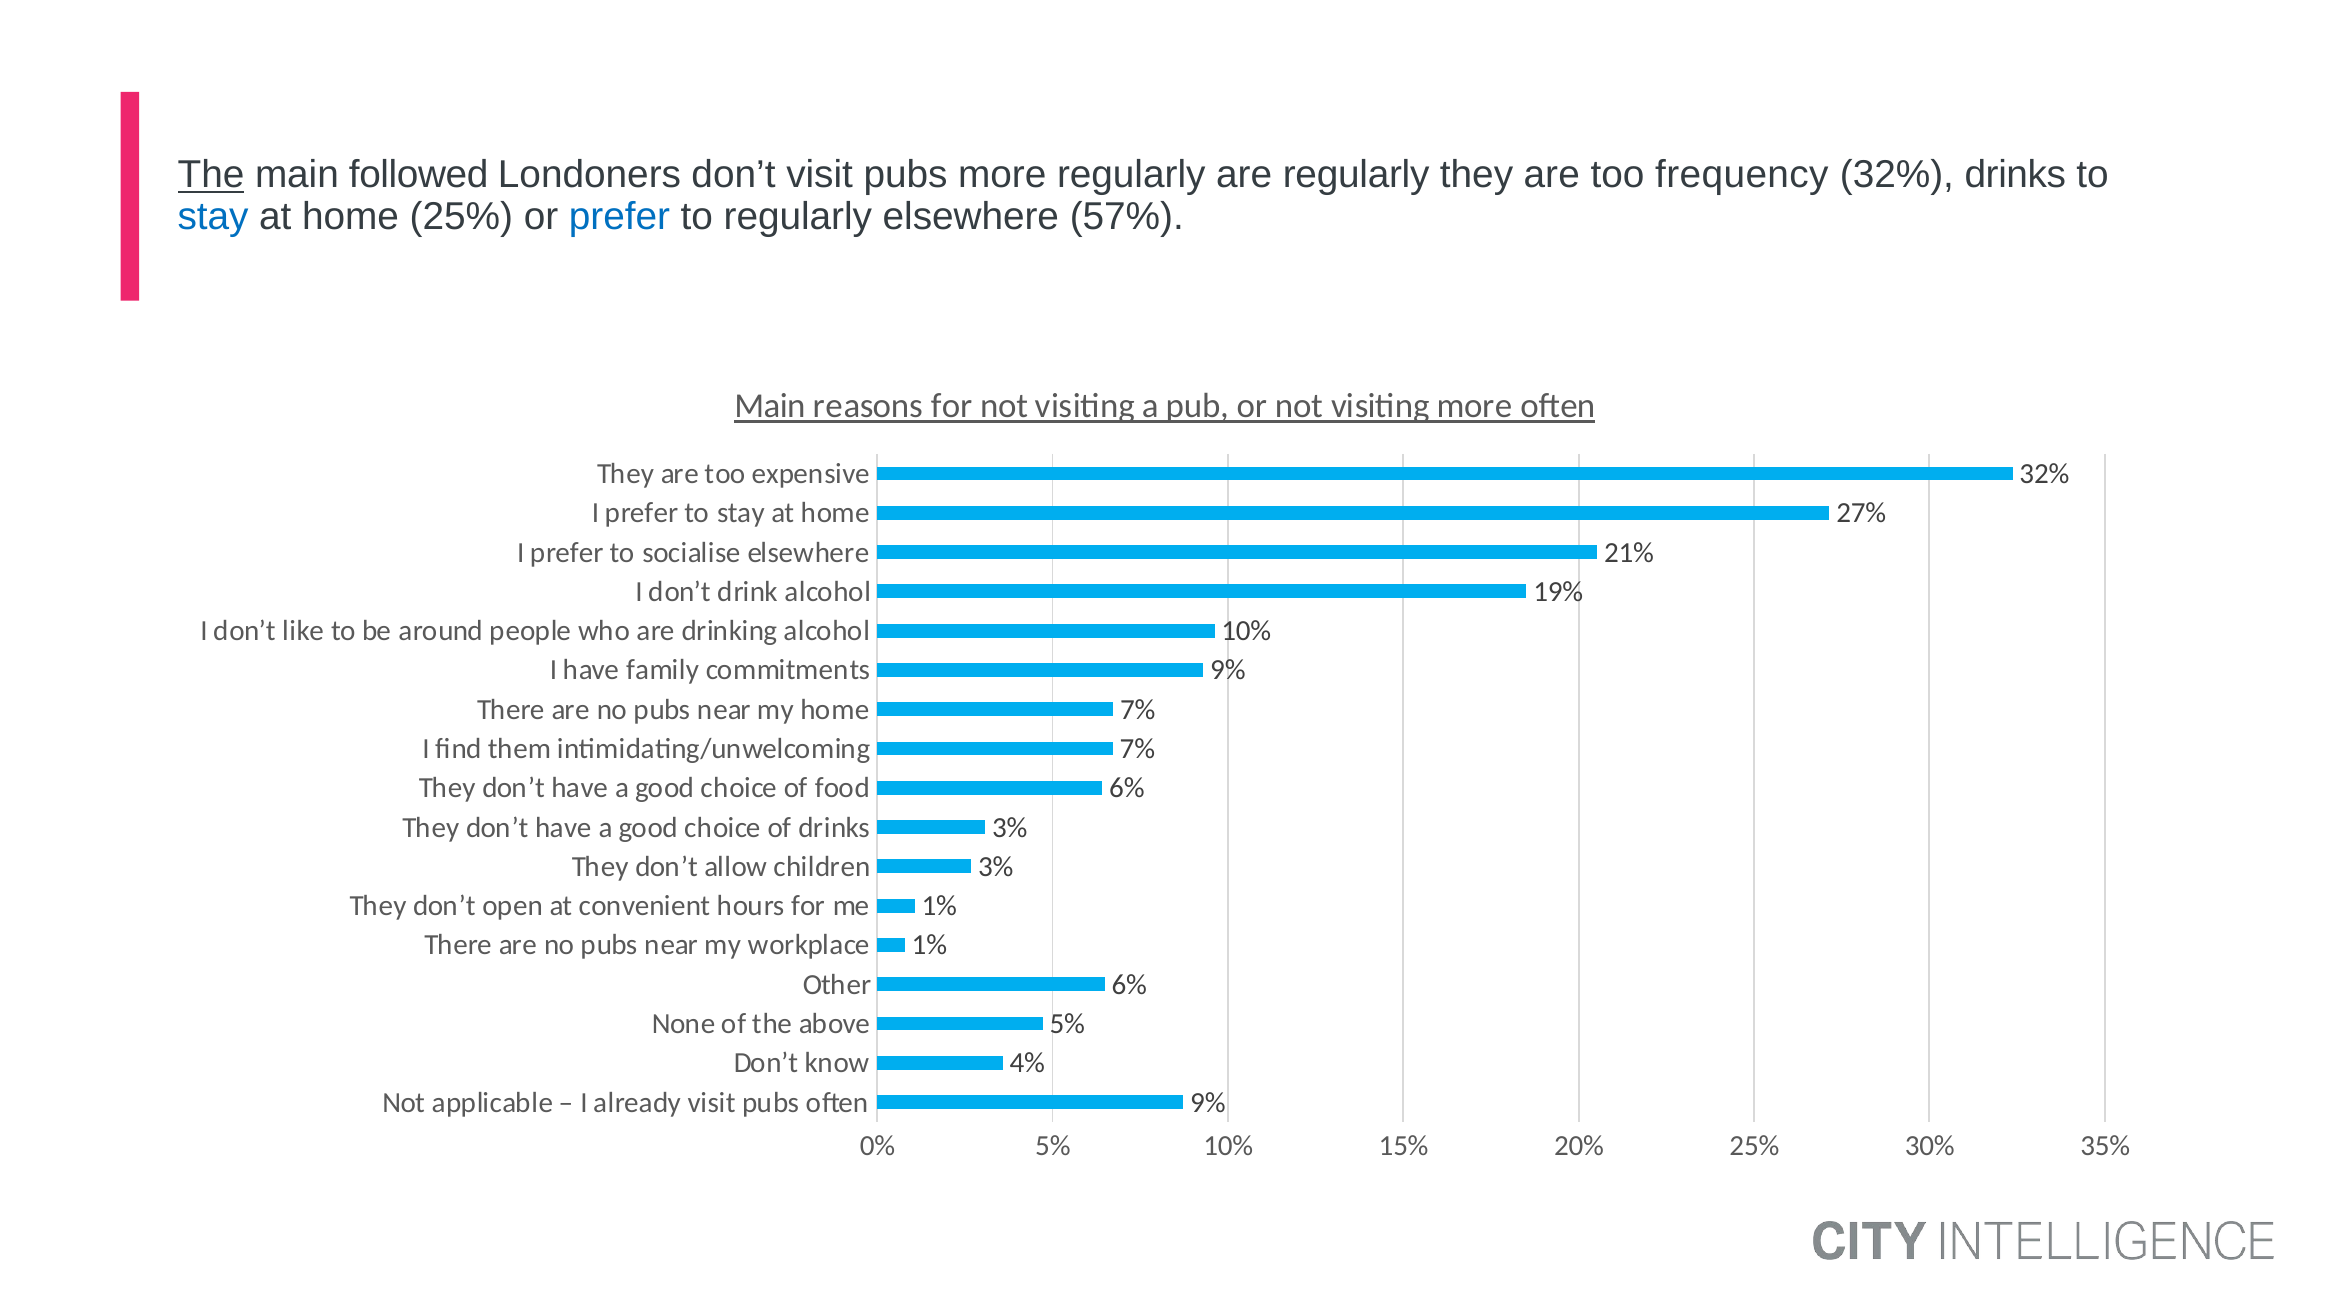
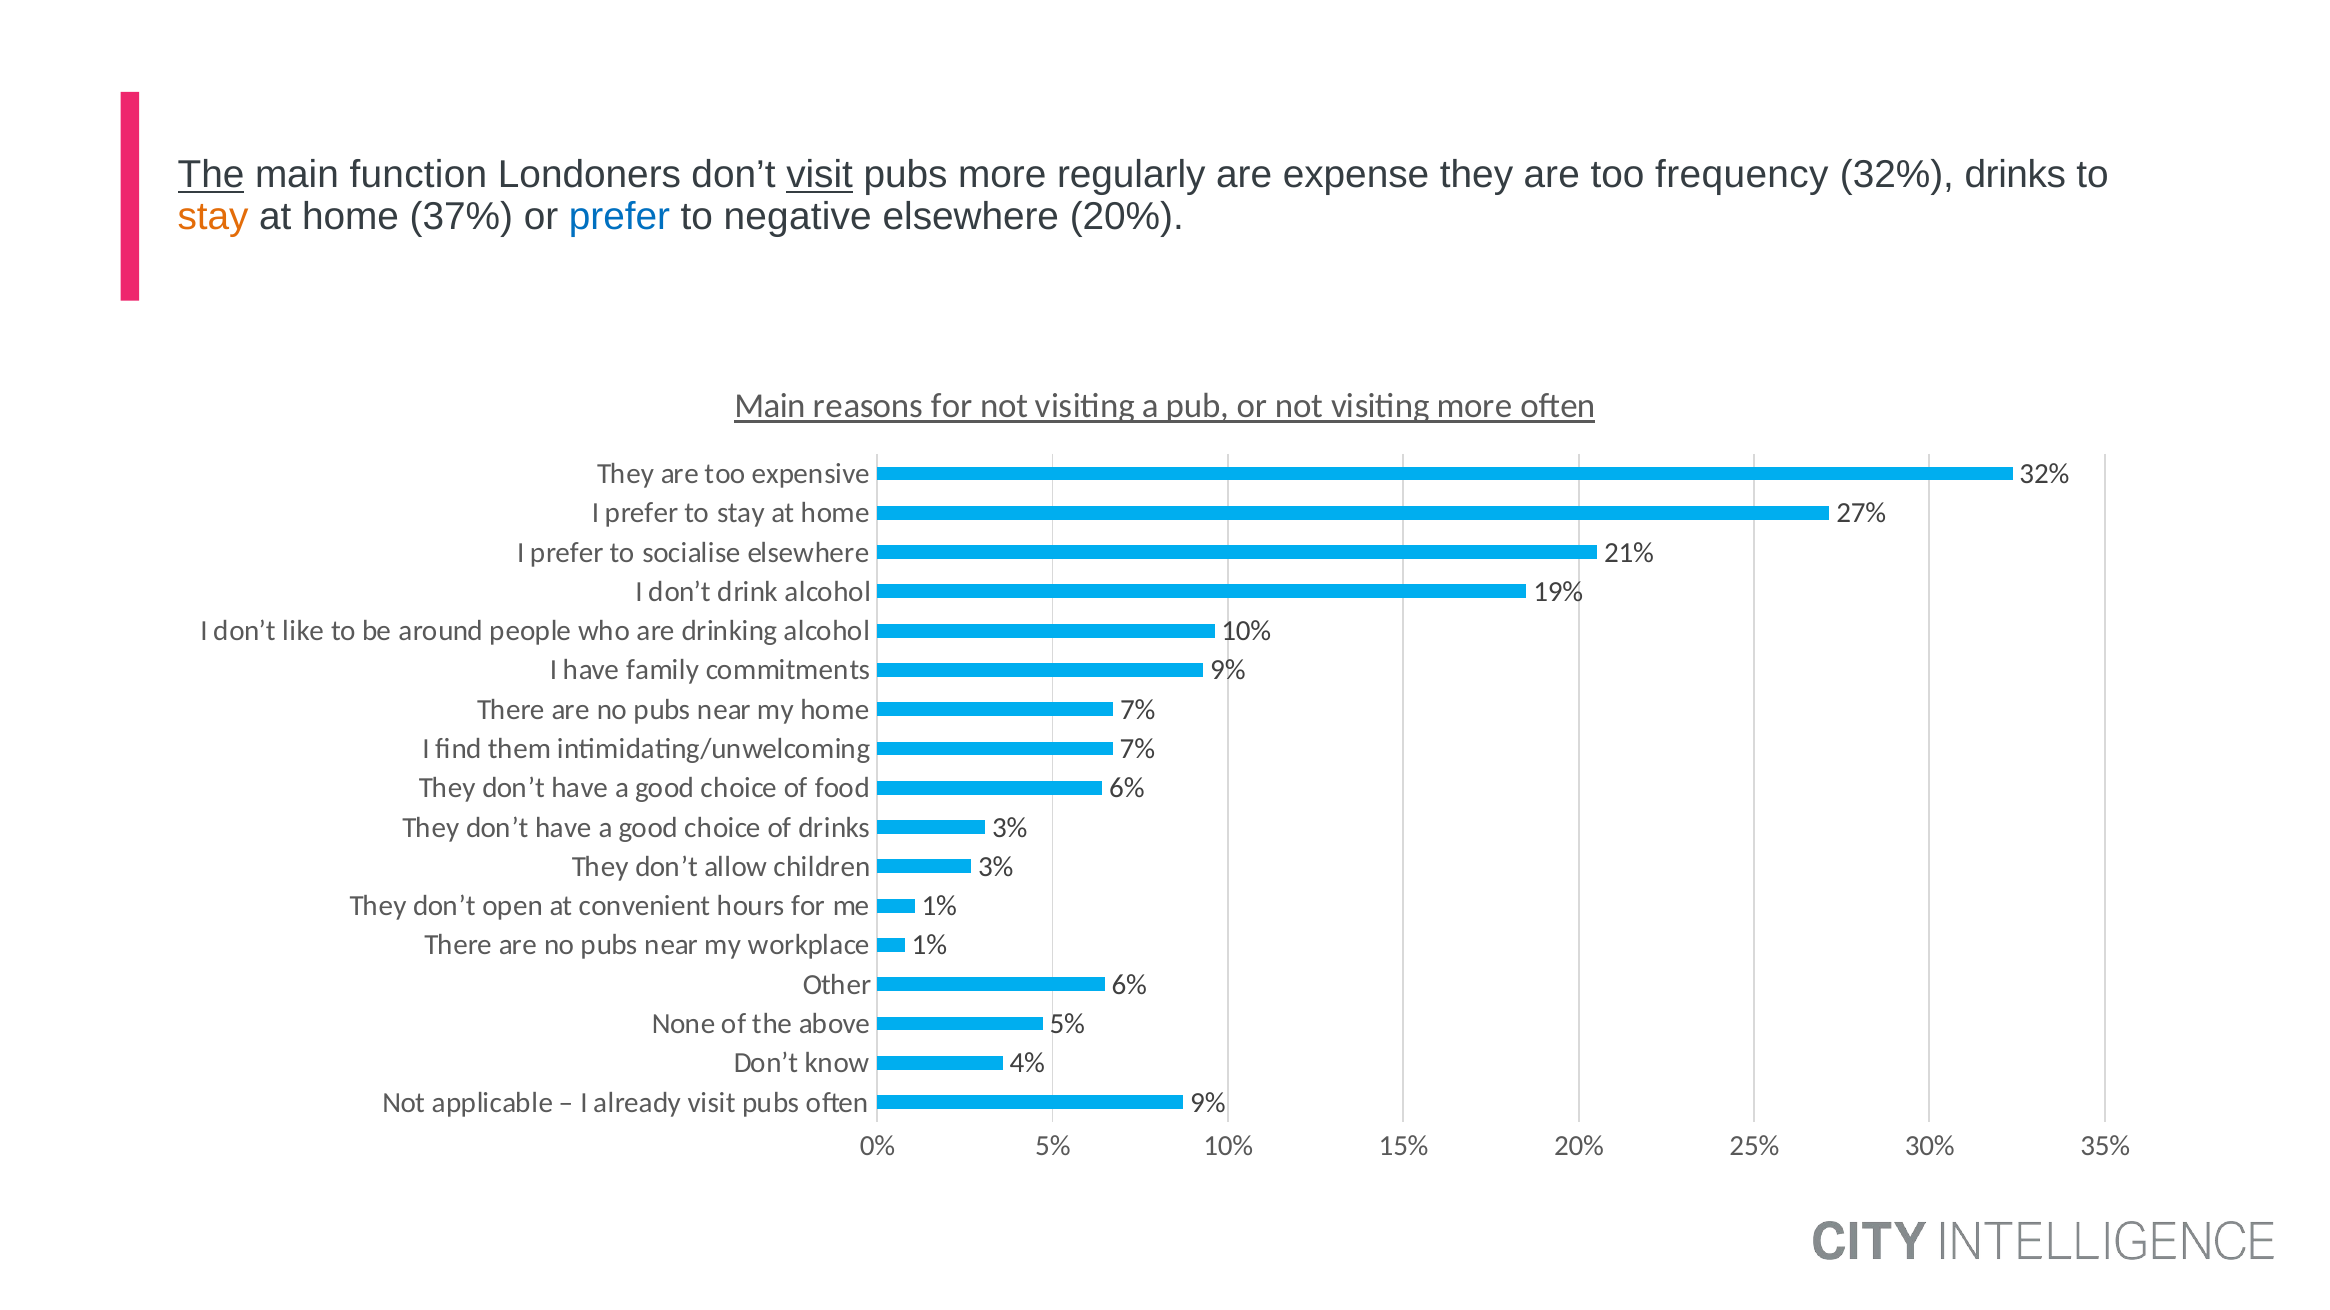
followed: followed -> function
visit at (820, 175) underline: none -> present
are regularly: regularly -> expense
stay at (213, 217) colour: blue -> orange
home 25%: 25% -> 37%
to regularly: regularly -> negative
elsewhere 57%: 57% -> 20%
